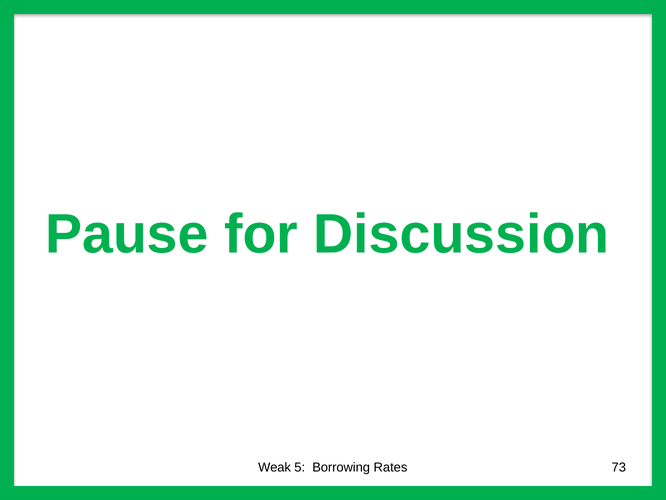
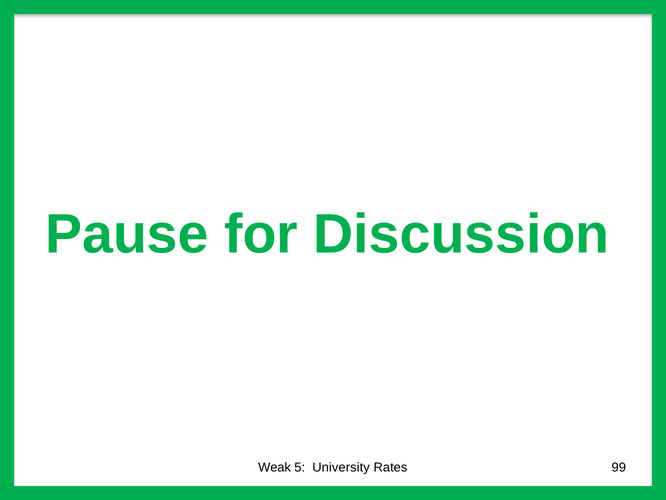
Borrowing: Borrowing -> University
73: 73 -> 99
